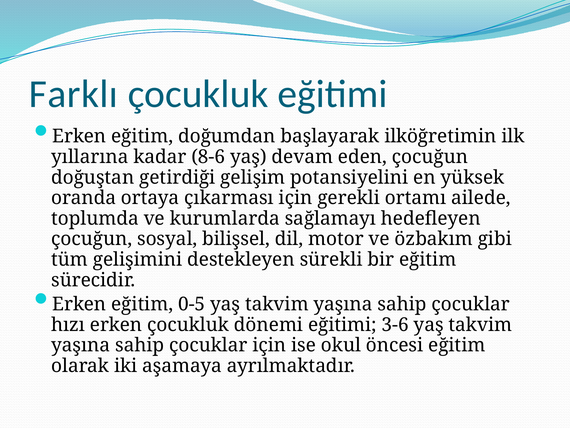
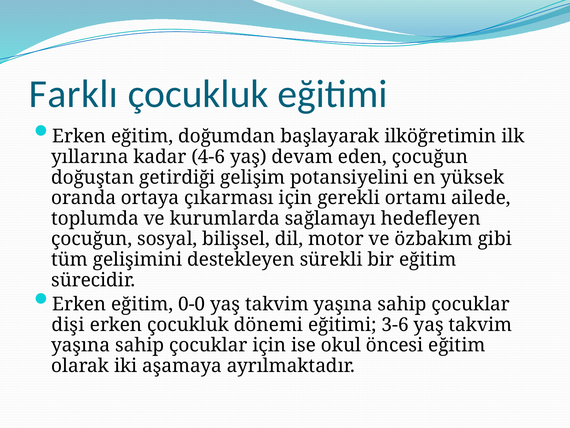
8-6: 8-6 -> 4-6
0-5: 0-5 -> 0-0
hızı: hızı -> dişi
